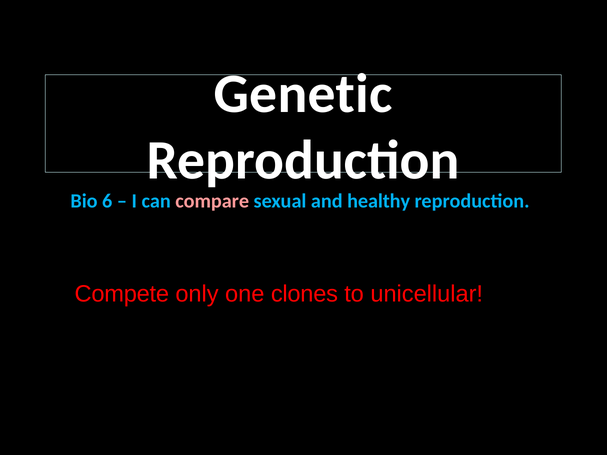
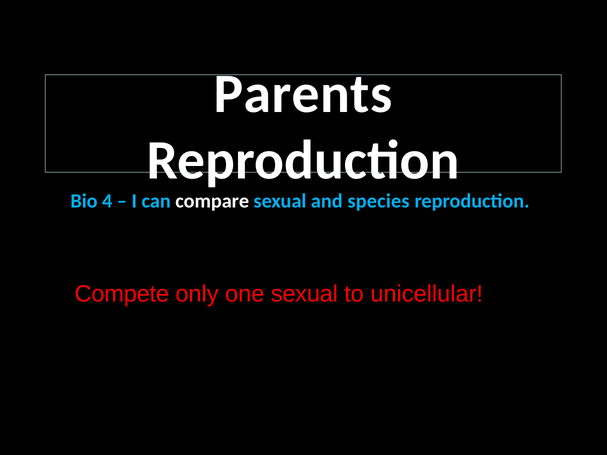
Genetic: Genetic -> Parents
6: 6 -> 4
compare colour: pink -> white
healthy: healthy -> species
one clones: clones -> sexual
